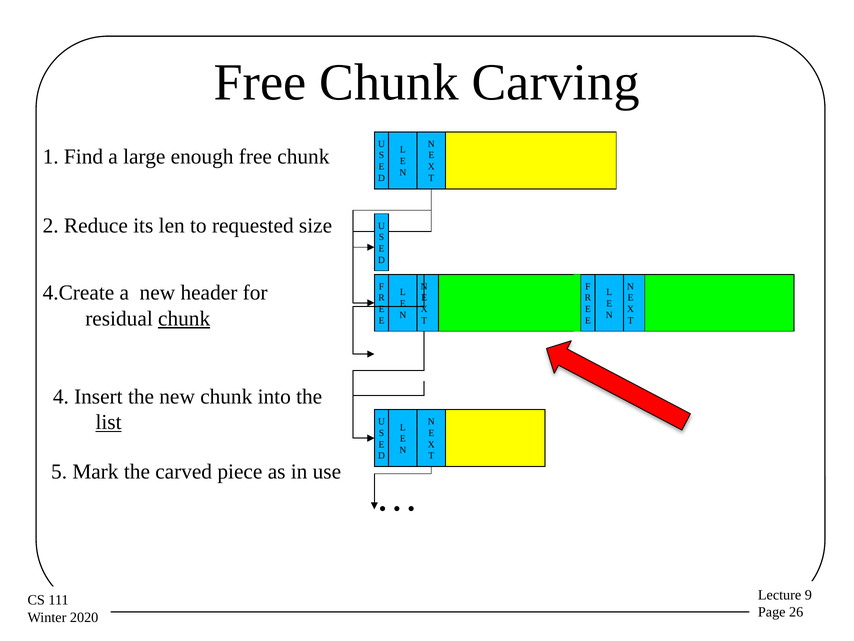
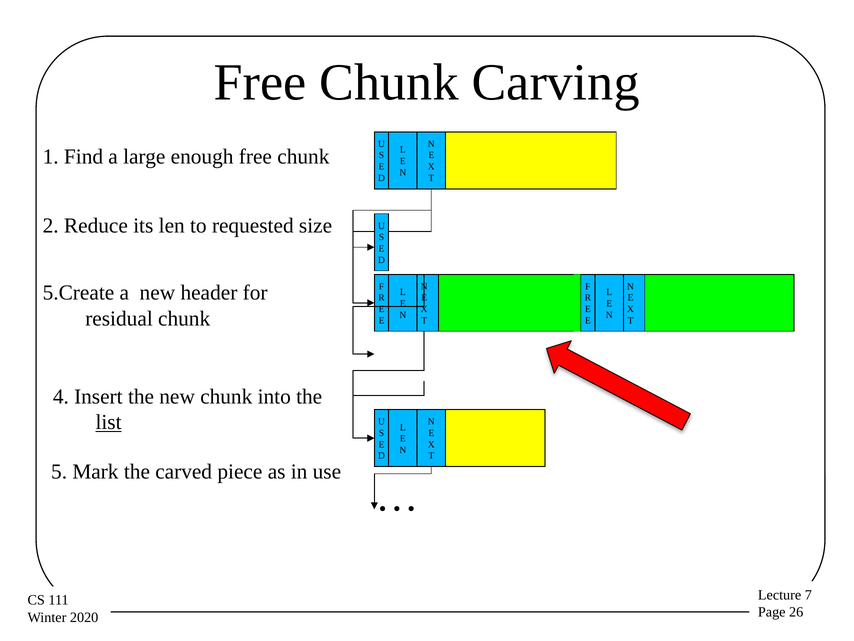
4.Create: 4.Create -> 5.Create
chunk at (184, 318) underline: present -> none
9: 9 -> 7
